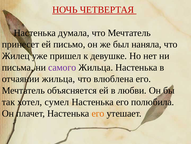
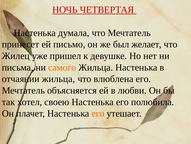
наняла: наняла -> желает
самого colour: purple -> orange
сумел: сумел -> своею
